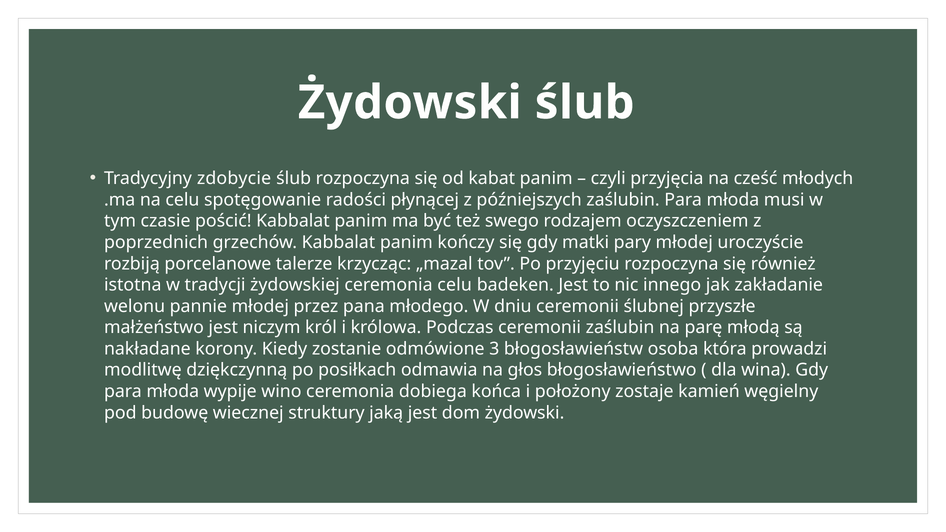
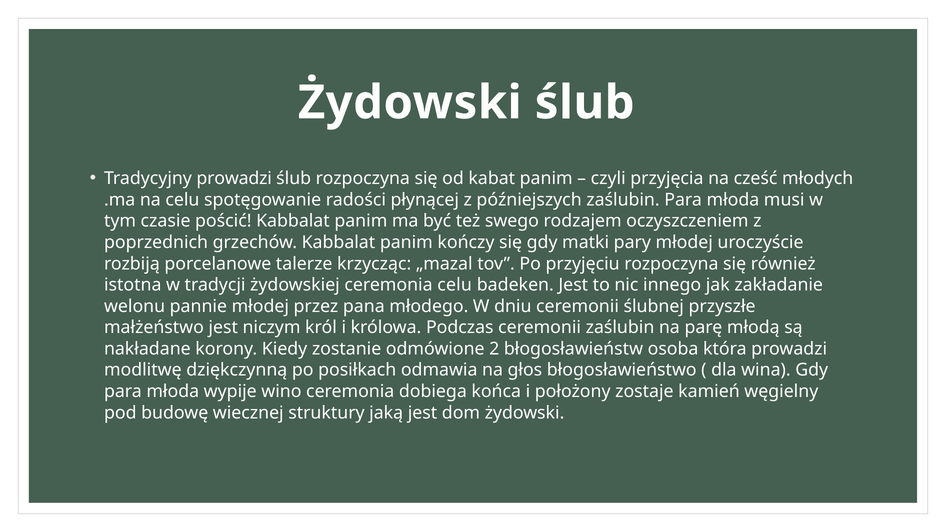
Tradycyjny zdobycie: zdobycie -> prowadzi
3: 3 -> 2
